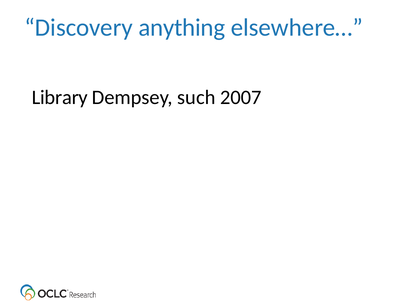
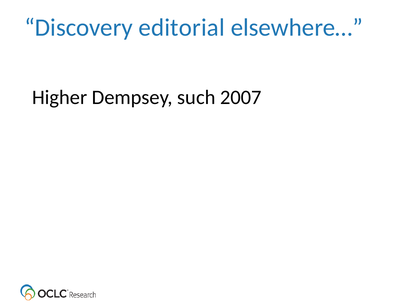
anything: anything -> editorial
Library: Library -> Higher
